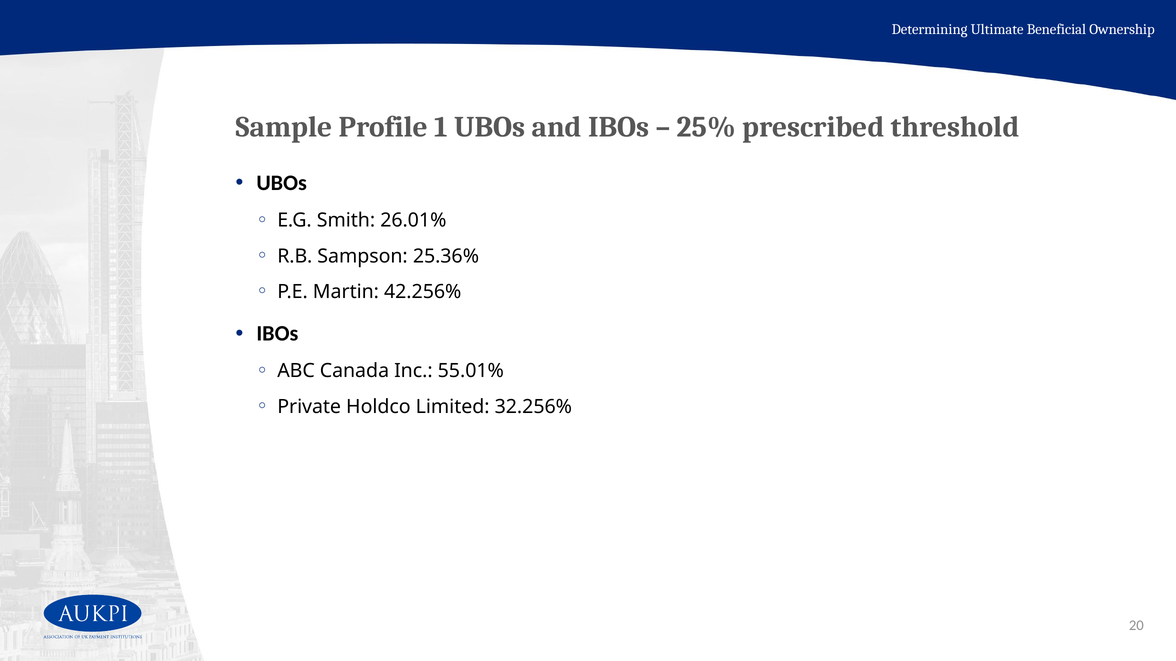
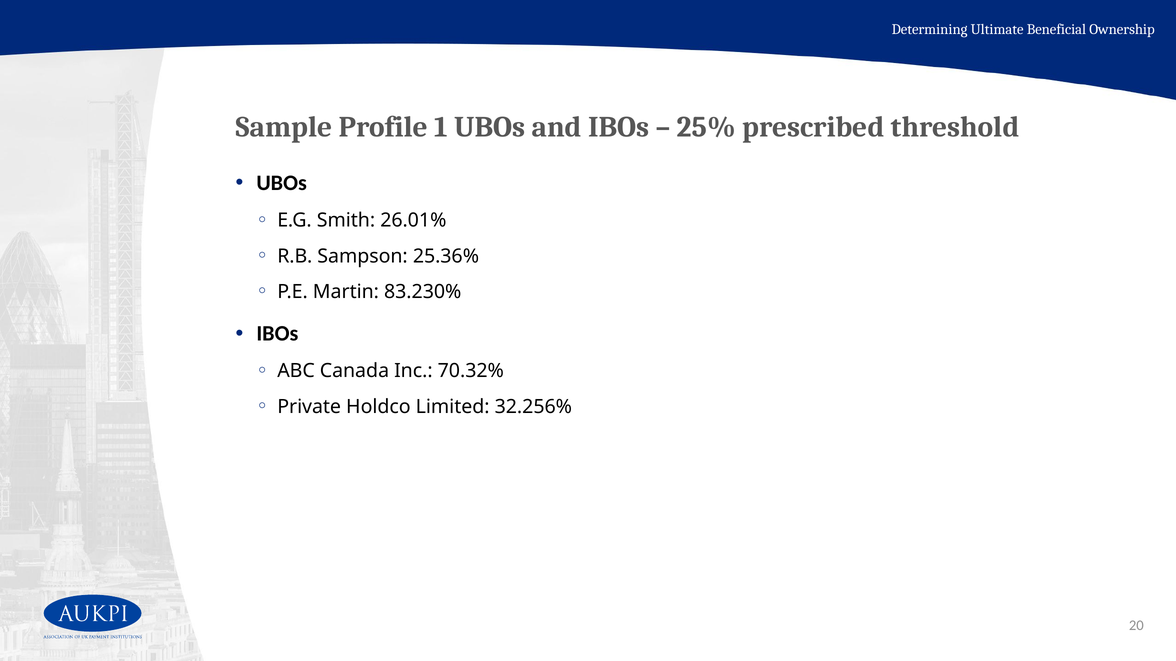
42.256%: 42.256% -> 83.230%
55.01%: 55.01% -> 70.32%
